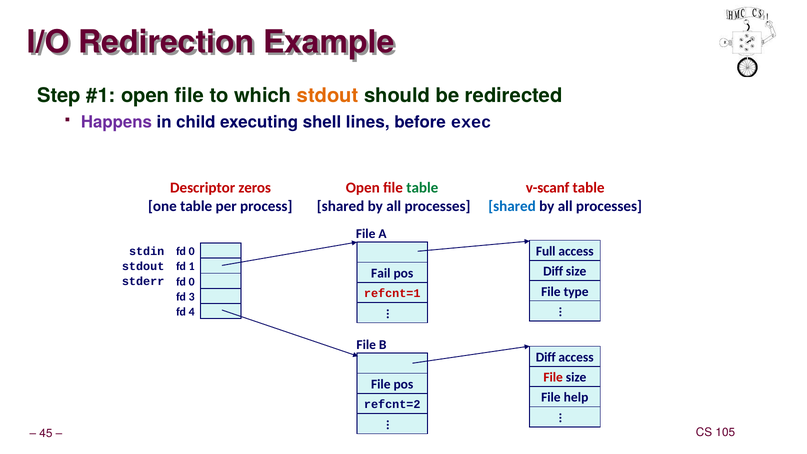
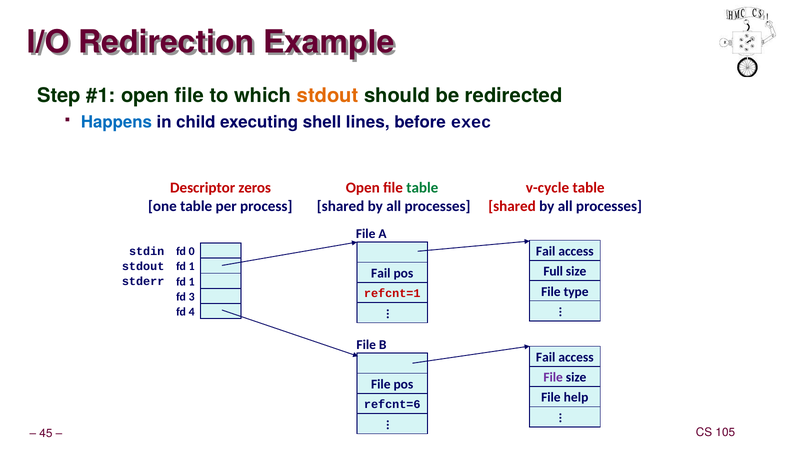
Happens colour: purple -> blue
v-scanf: v-scanf -> v-cycle
shared at (512, 206) colour: blue -> red
stdin Full: Full -> Fail
Diff at (553, 271): Diff -> Full
0 at (192, 282): 0 -> 1
Diff at (546, 357): Diff -> Fail
File at (553, 377) colour: red -> purple
refcnt=2: refcnt=2 -> refcnt=6
